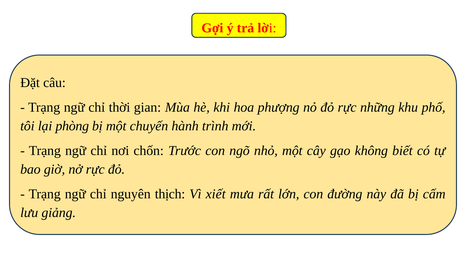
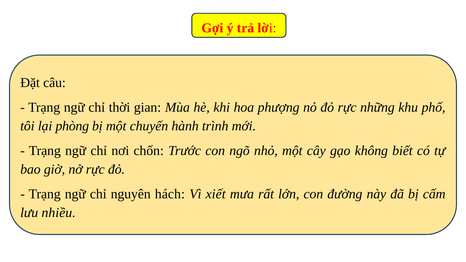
thịch: thịch -> hách
giảng: giảng -> nhiều
